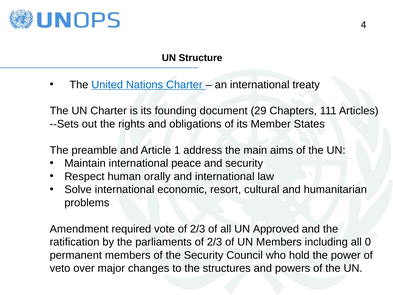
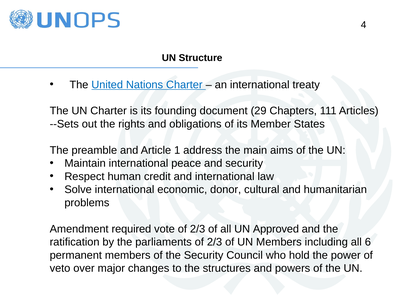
orally: orally -> credit
resort: resort -> donor
0: 0 -> 6
